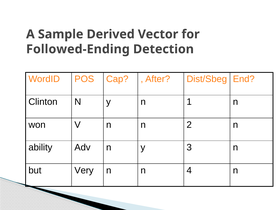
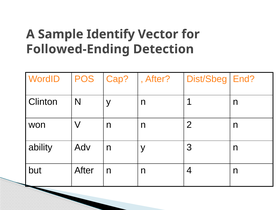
Derived: Derived -> Identify
but Very: Very -> After
